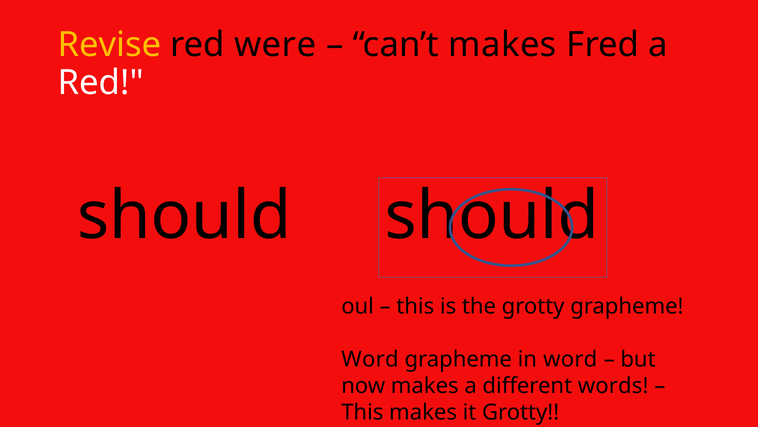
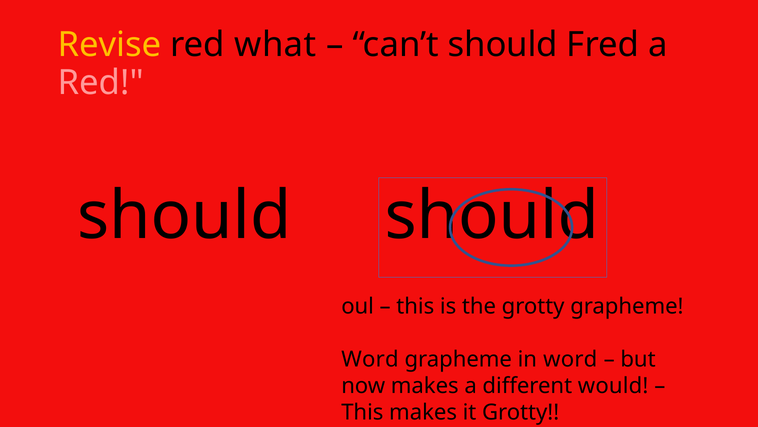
were: were -> what
can’t makes: makes -> should
Red at (101, 82) colour: white -> pink
words: words -> would
